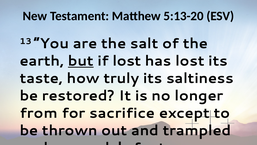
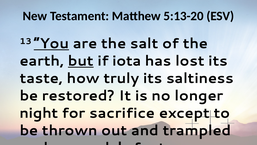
You underline: none -> present
if lost: lost -> iota
from: from -> night
